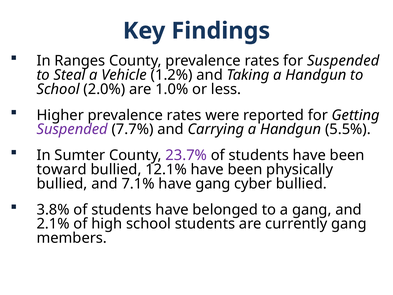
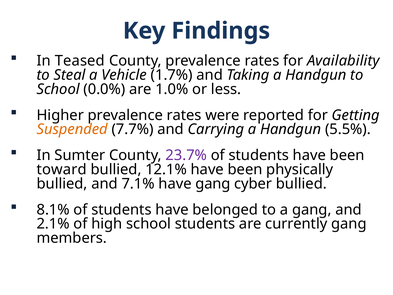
Ranges: Ranges -> Teased
for Suspended: Suspended -> Availability
1.2%: 1.2% -> 1.7%
2.0%: 2.0% -> 0.0%
Suspended at (72, 129) colour: purple -> orange
3.8%: 3.8% -> 8.1%
